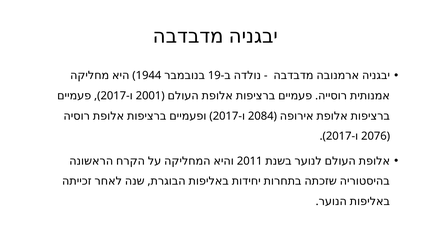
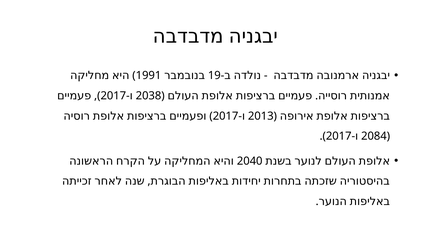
1944: 1944 -> 1991
2001: 2001 -> 2038
2084: 2084 -> 2013
2076: 2076 -> 2084
2011: 2011 -> 2040
